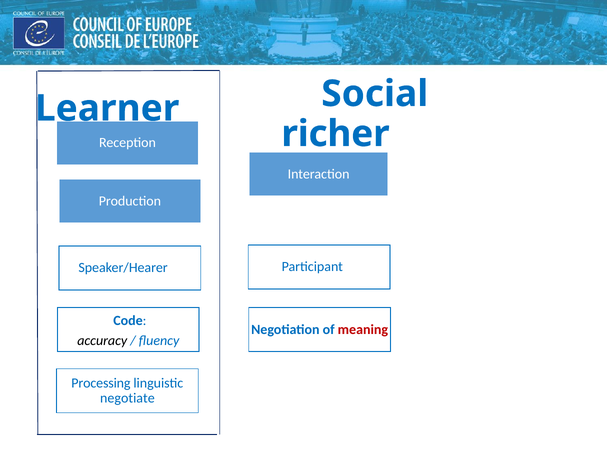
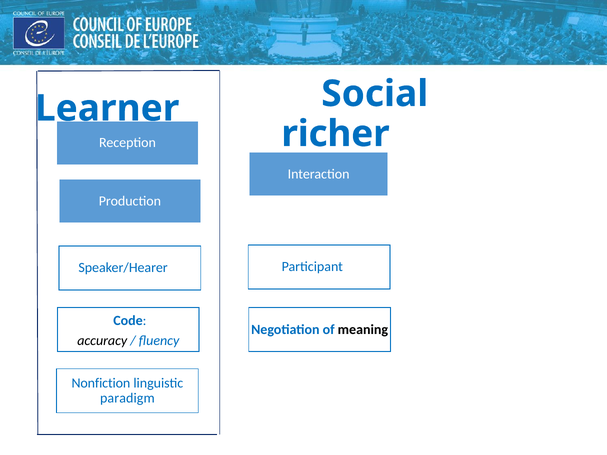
meaning colour: red -> black
Processing: Processing -> Nonfiction
negotiate: negotiate -> paradigm
